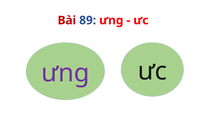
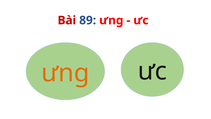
ưng at (65, 73) colour: purple -> orange
